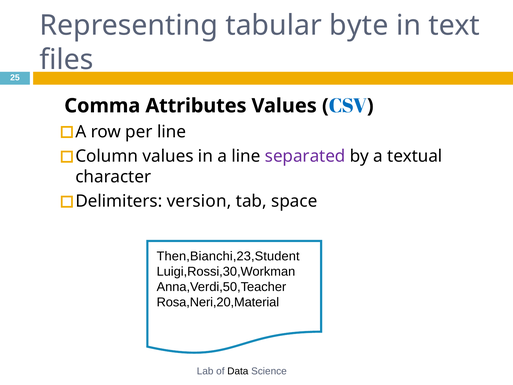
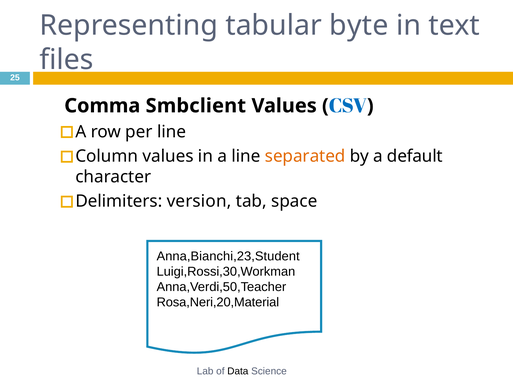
Attributes: Attributes -> Smbclient
separated colour: purple -> orange
textual: textual -> default
Then,Bianchi,23,Student: Then,Bianchi,23,Student -> Anna,Bianchi,23,Student
